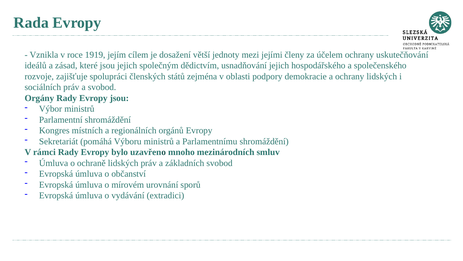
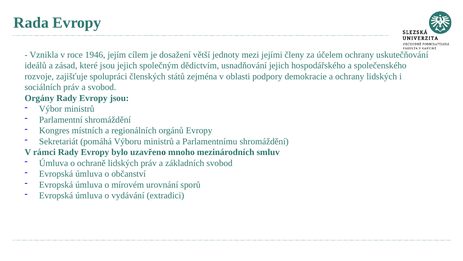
1919: 1919 -> 1946
